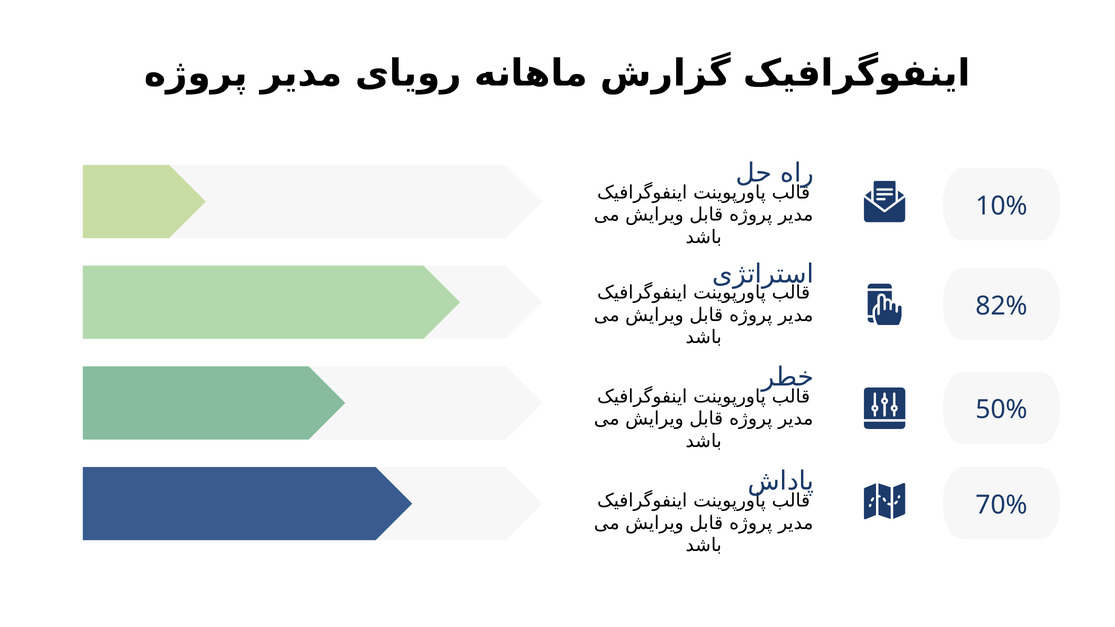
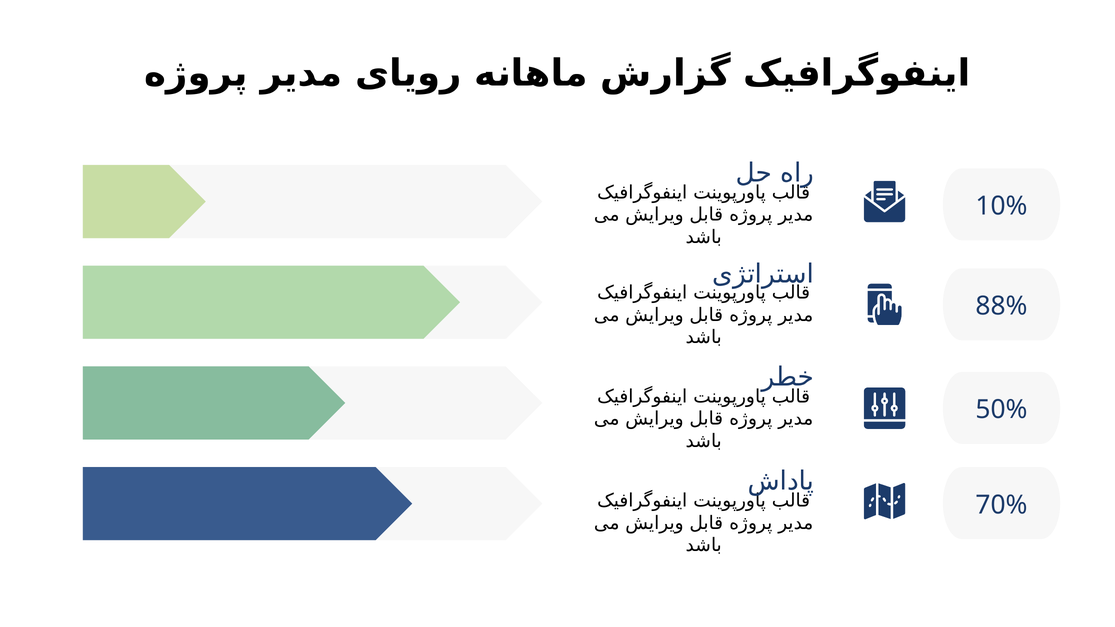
82%: 82% -> 88%
